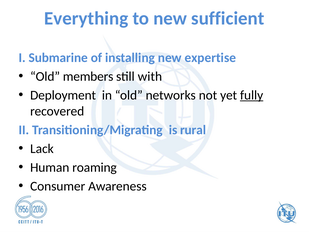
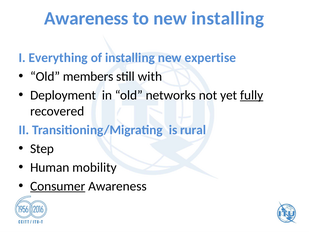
Everything at (86, 18): Everything -> Awareness
new sufficient: sufficient -> installing
Submarine: Submarine -> Everything
Lack: Lack -> Step
roaming: roaming -> mobility
Consumer underline: none -> present
